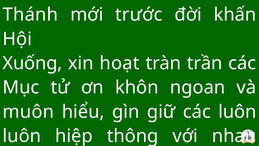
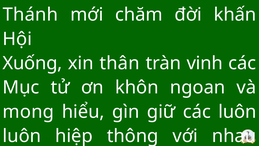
trước: trước -> chăm
hoạt: hoạt -> thân
trần: trần -> vinh
muôn: muôn -> mong
